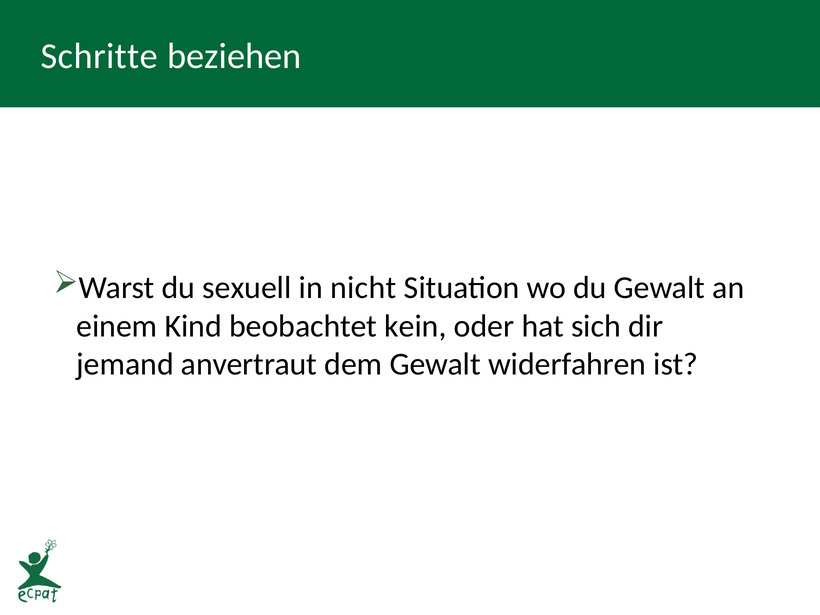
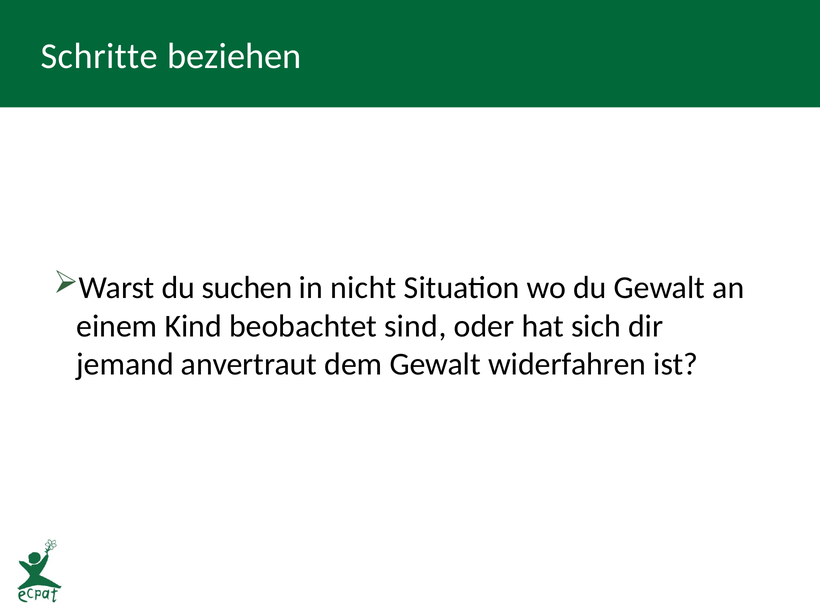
sexuell: sexuell -> suchen
kein: kein -> sind
